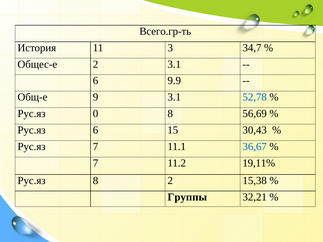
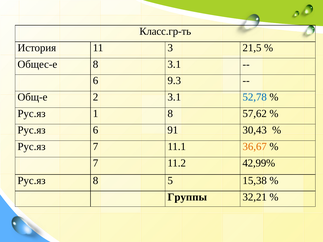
Всего.гр-ть: Всего.гр-ть -> Класс.гр-ть
34,7: 34,7 -> 21,5
Общес-е 2: 2 -> 8
9.9: 9.9 -> 9.3
9: 9 -> 2
0: 0 -> 1
56,69: 56,69 -> 57,62
15: 15 -> 91
36,67 colour: blue -> orange
19,11%: 19,11% -> 42,99%
8 2: 2 -> 5
